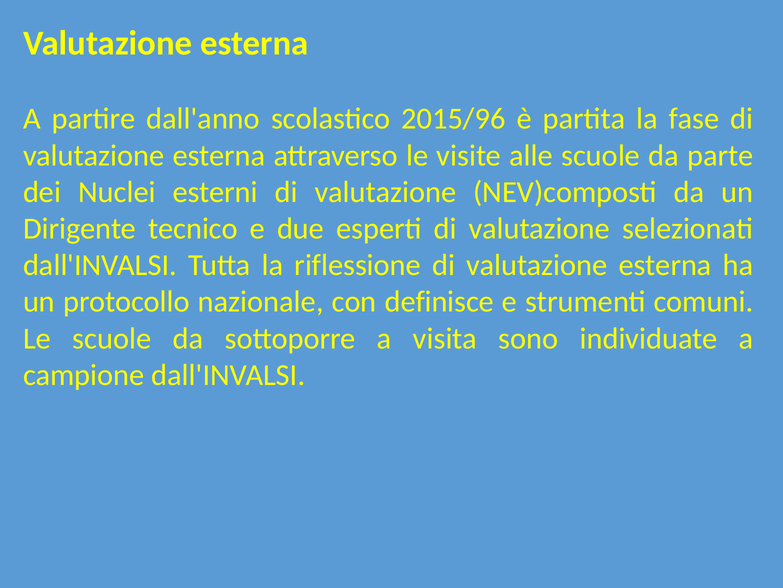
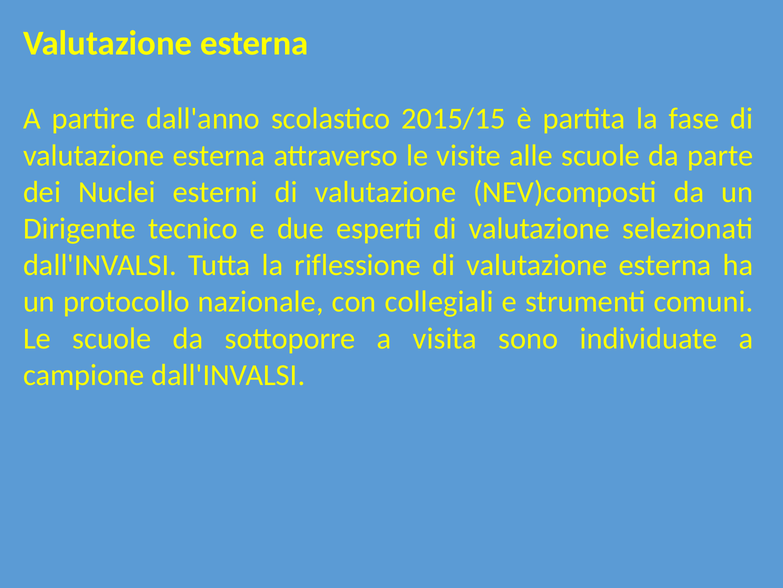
2015/96: 2015/96 -> 2015/15
definisce: definisce -> collegiali
